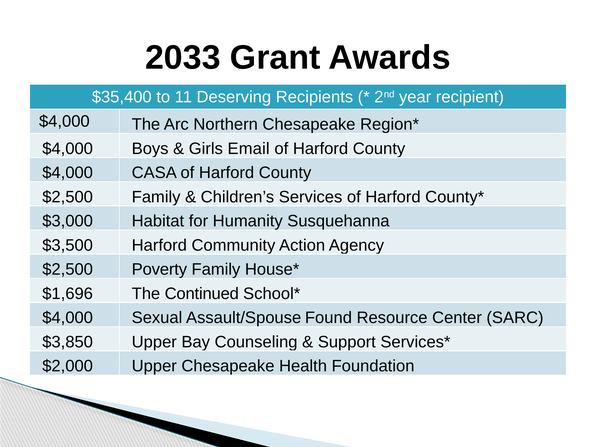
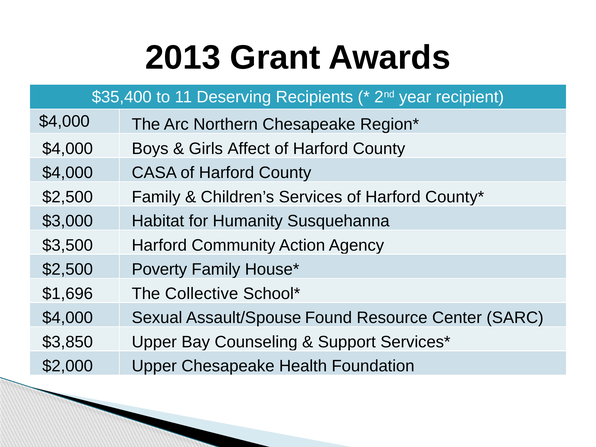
2033: 2033 -> 2013
Email: Email -> Affect
Continued: Continued -> Collective
